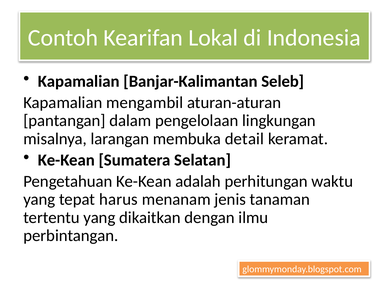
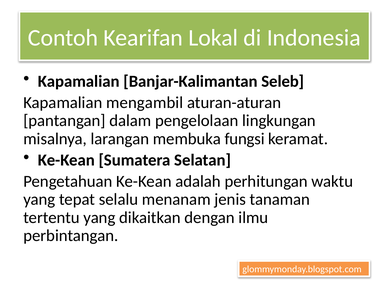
detail: detail -> fungsi
harus: harus -> selalu
